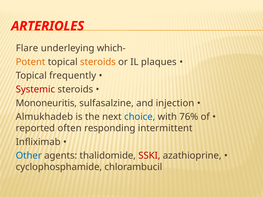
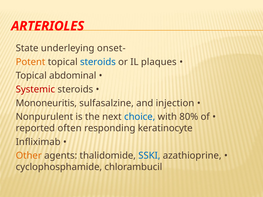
Flare: Flare -> State
which: which -> onset
steroids at (98, 62) colour: orange -> blue
frequently: frequently -> abdominal
Almukhadeb: Almukhadeb -> Nonpurulent
76%: 76% -> 80%
intermittent: intermittent -> keratinocyte
Other colour: blue -> orange
SSKI colour: red -> blue
